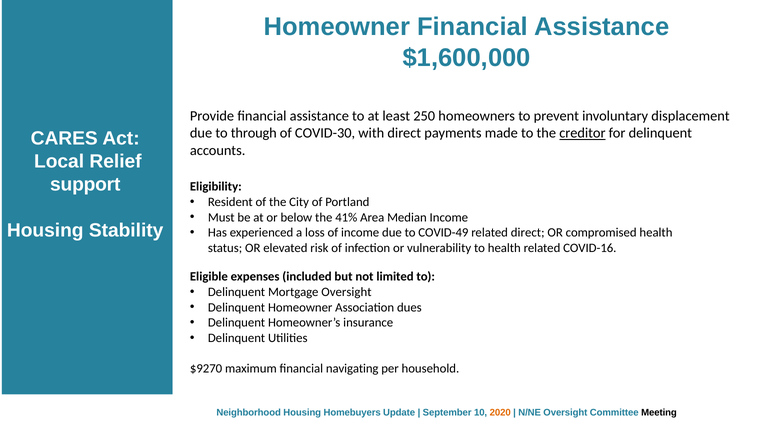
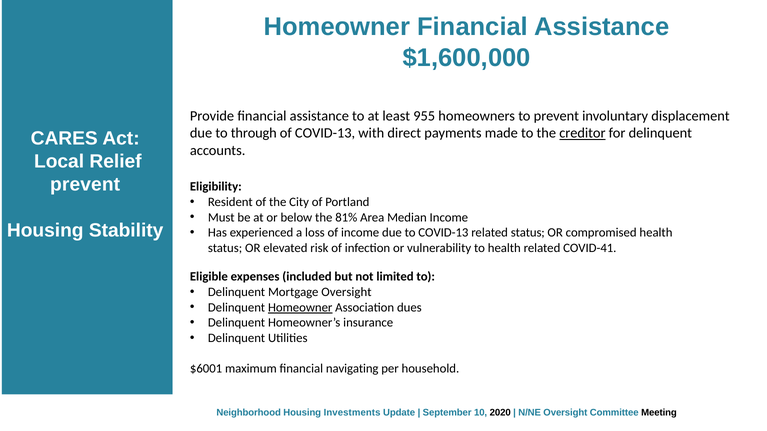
250: 250 -> 955
of COVID-30: COVID-30 -> COVID-13
support at (85, 185): support -> prevent
41%: 41% -> 81%
to COVID-49: COVID-49 -> COVID-13
related direct: direct -> status
COVID-16: COVID-16 -> COVID-41
Homeowner at (300, 308) underline: none -> present
$9270: $9270 -> $6001
Homebuyers: Homebuyers -> Investments
2020 colour: orange -> black
